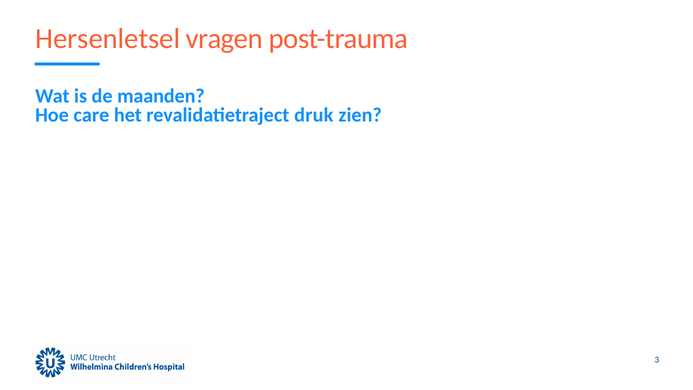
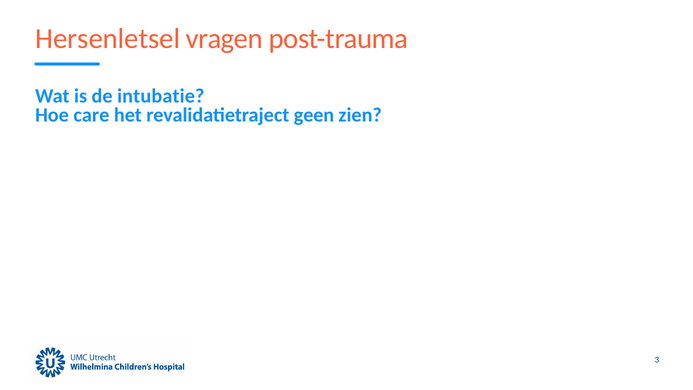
maanden: maanden -> intubatie
druk: druk -> geen
